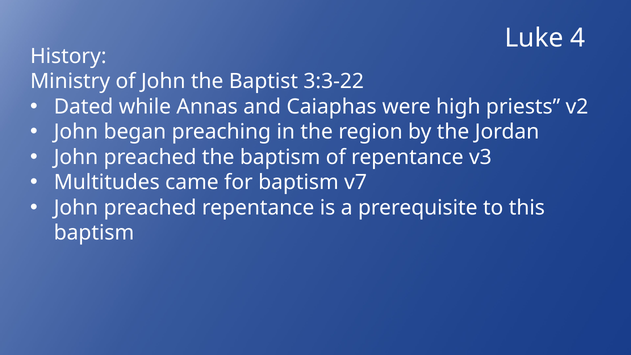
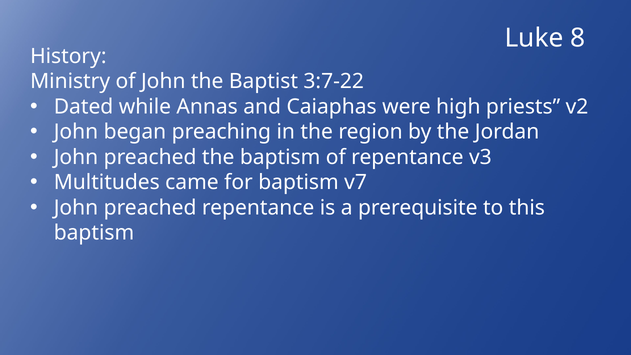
4: 4 -> 8
3:3-22: 3:3-22 -> 3:7-22
